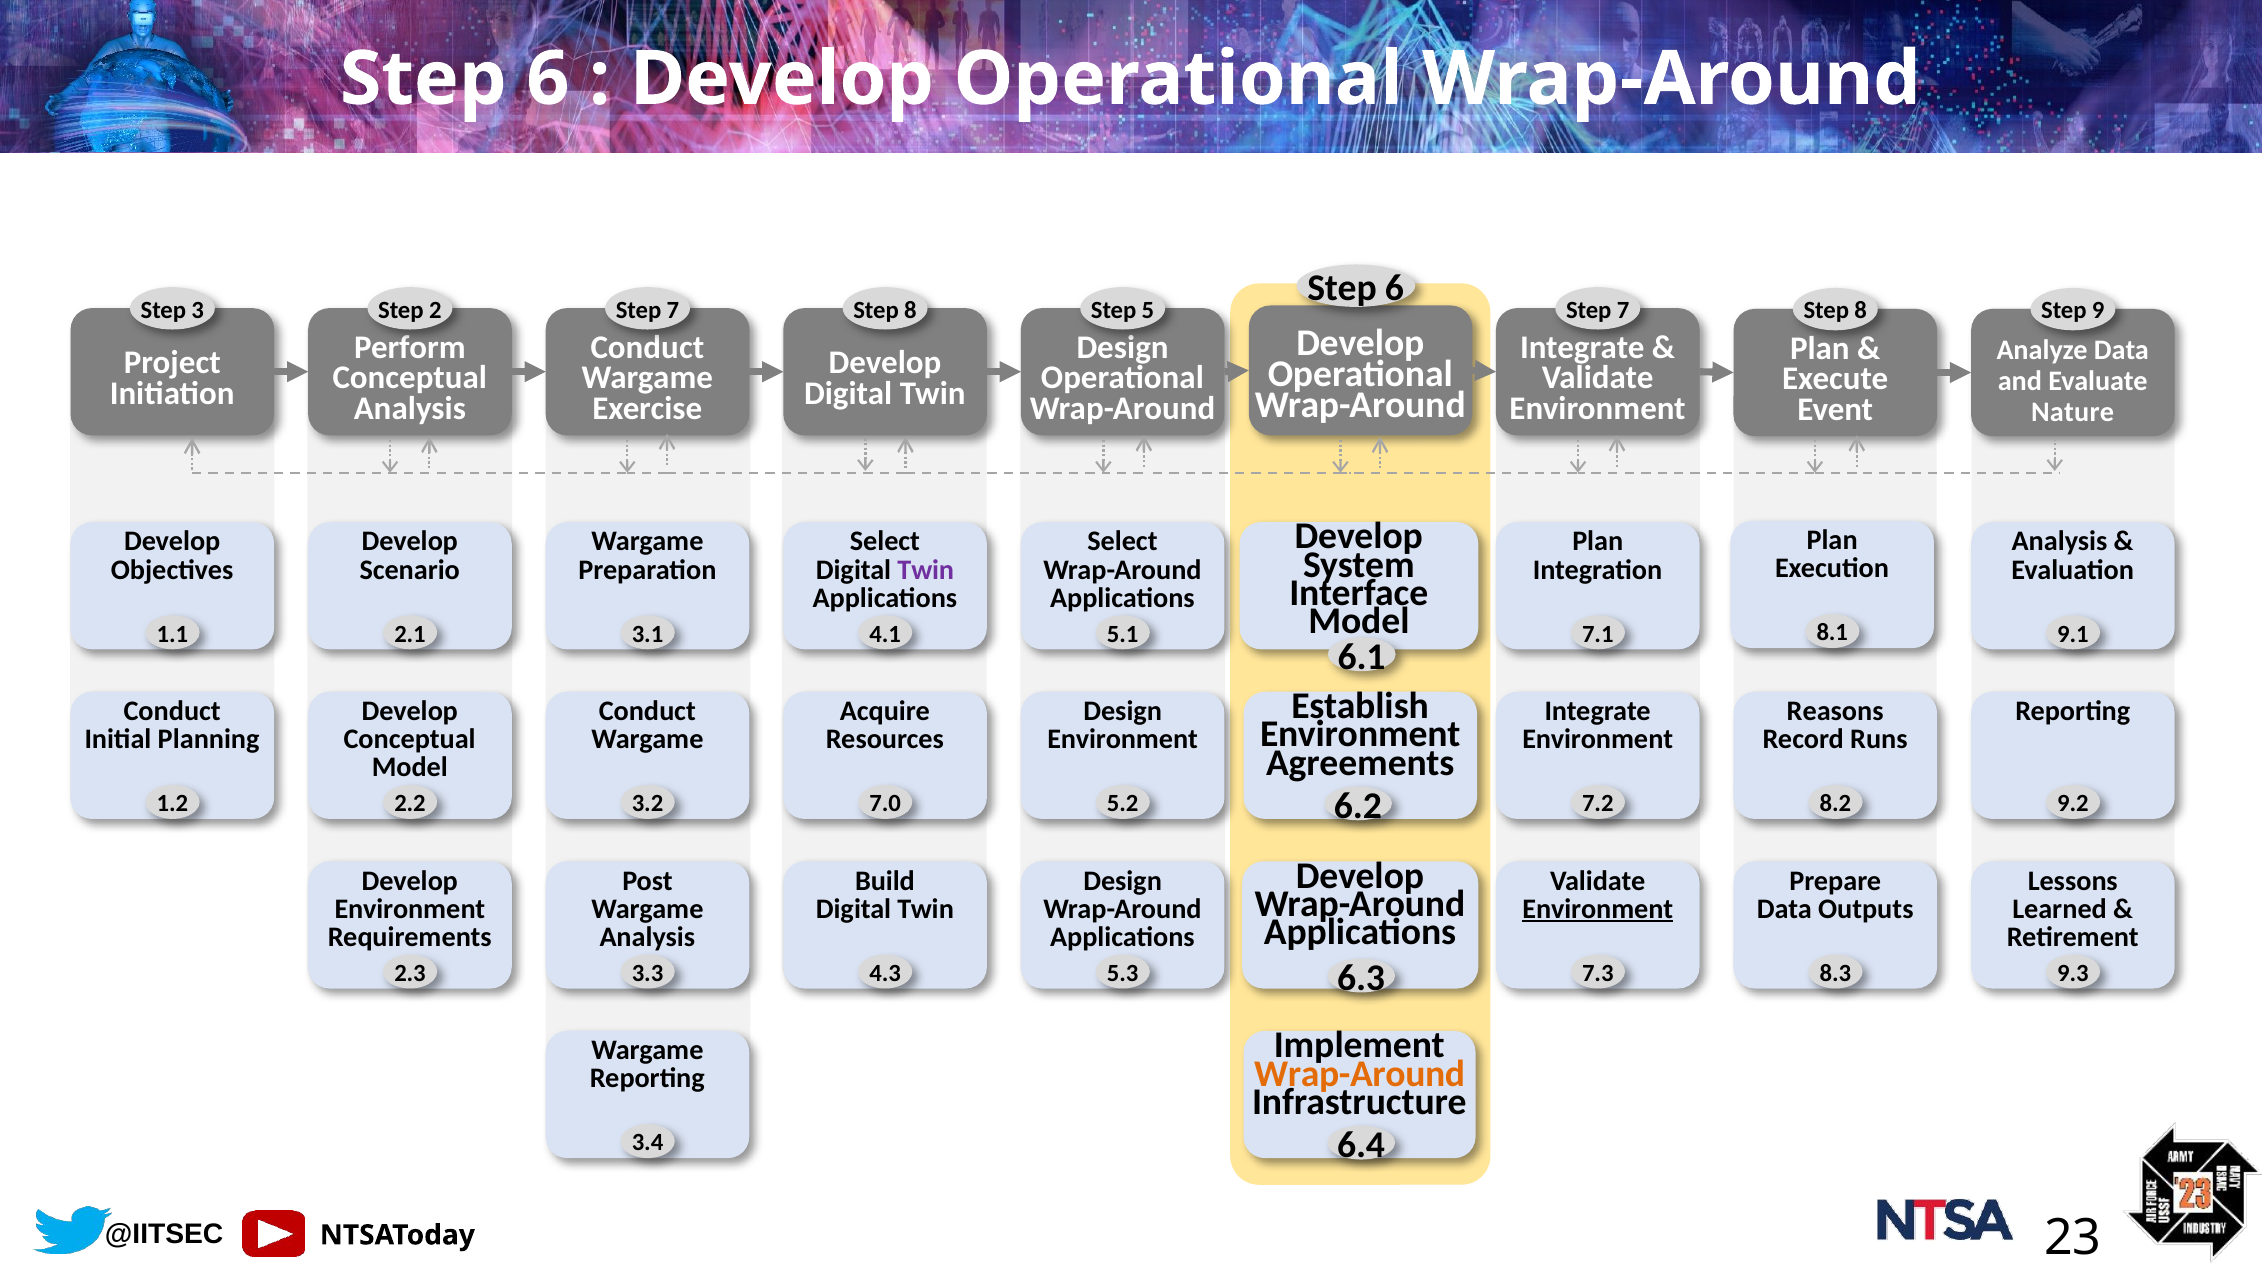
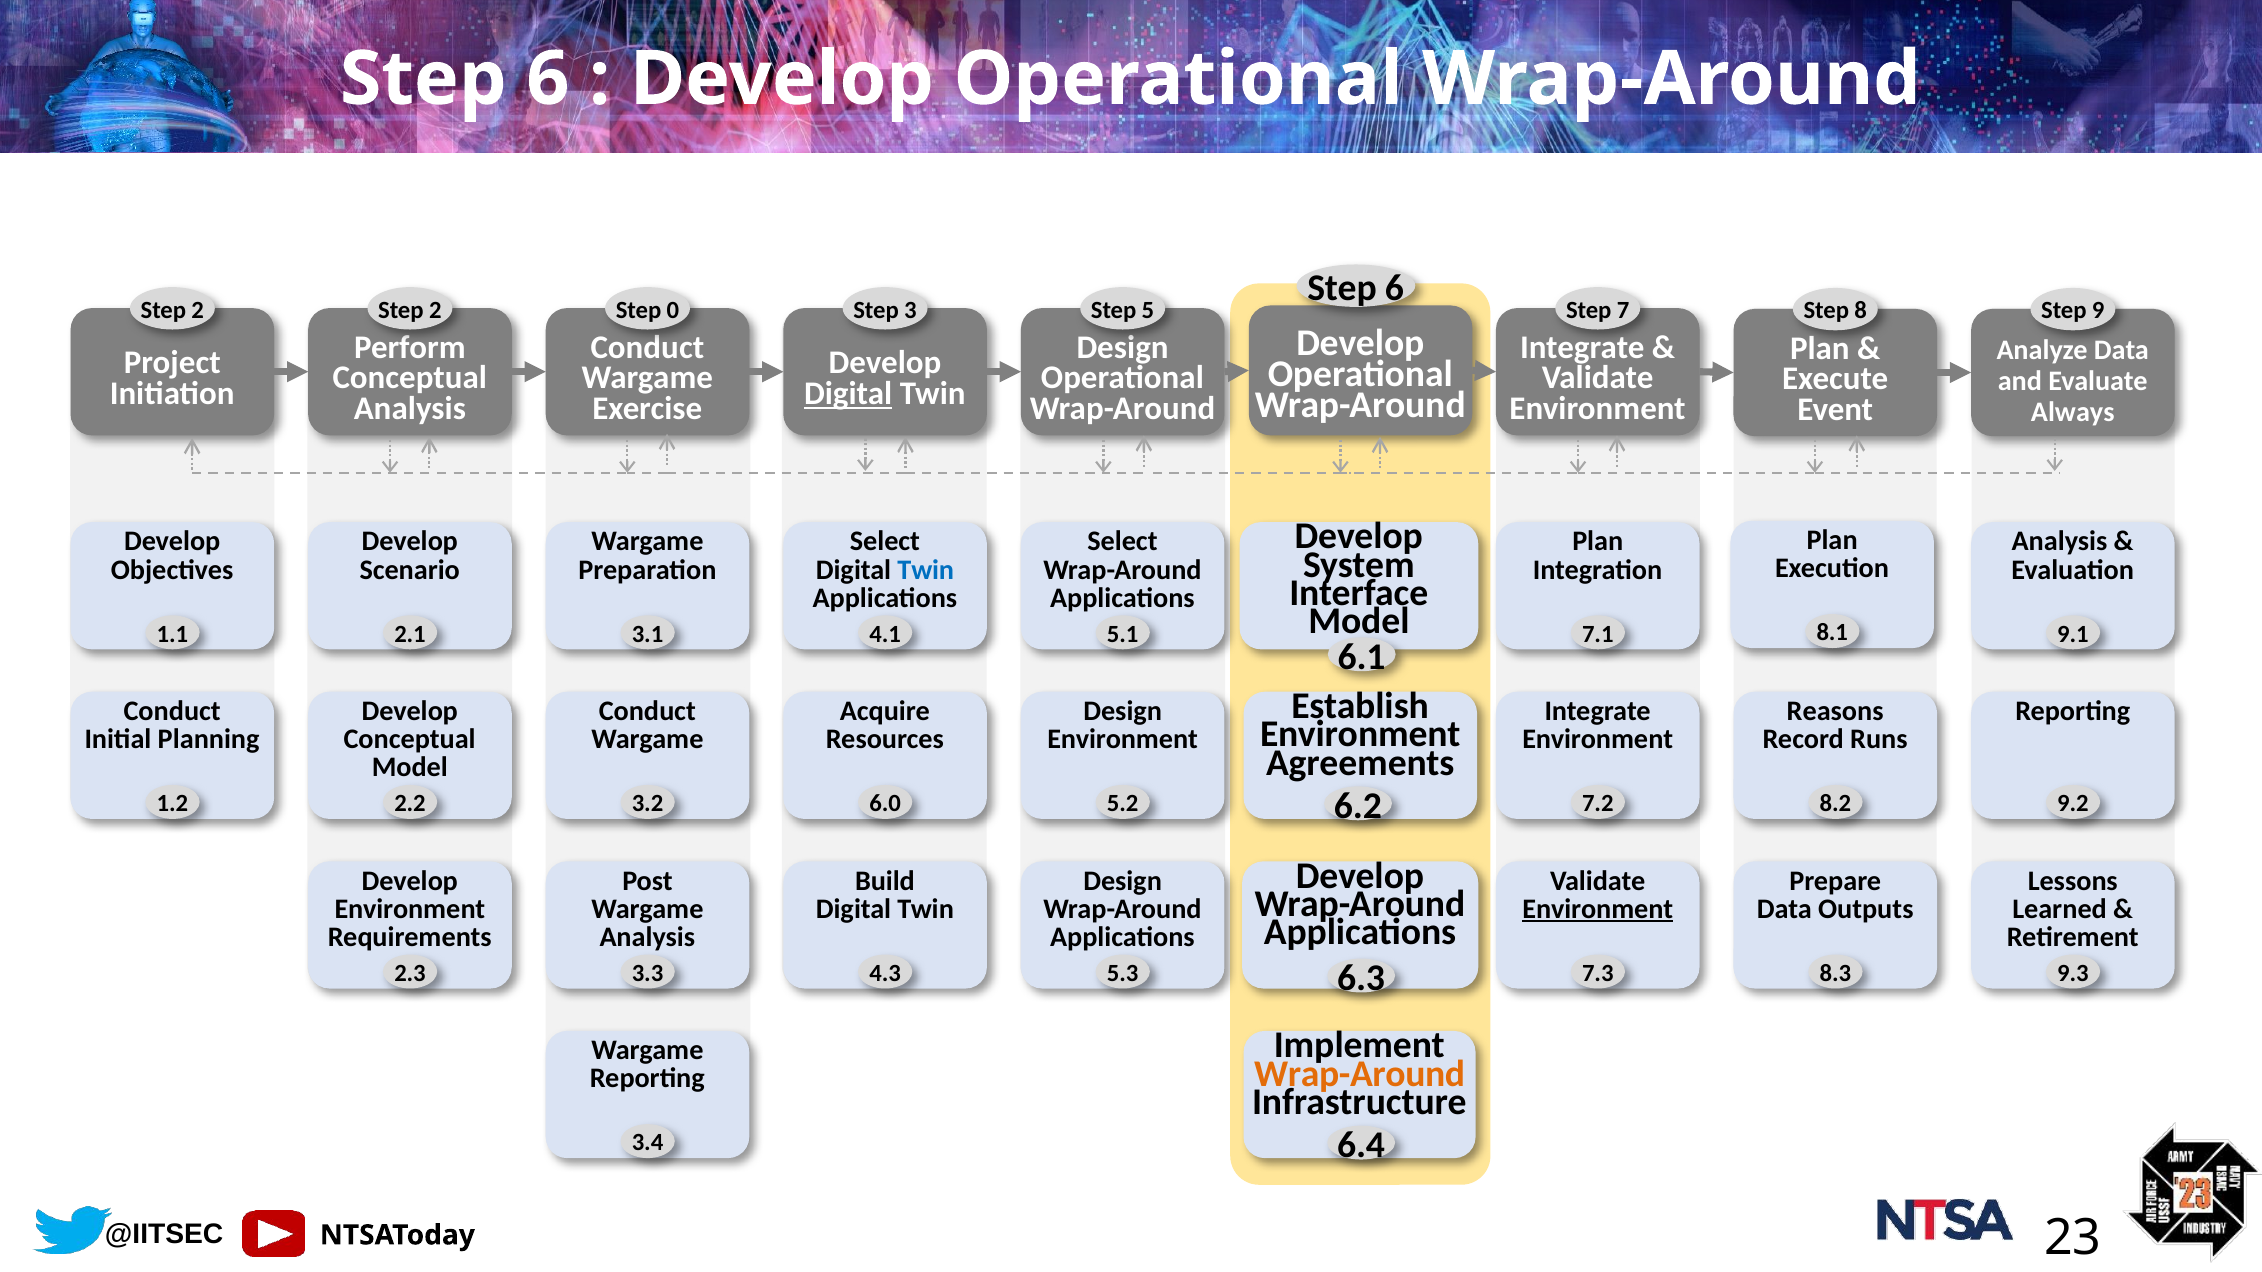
3 at (198, 310): 3 -> 2
7 at (673, 310): 7 -> 0
8 at (910, 310): 8 -> 3
Digital at (848, 393) underline: none -> present
Nature: Nature -> Always
Twin at (926, 570) colour: purple -> blue
7.0: 7.0 -> 6.0
